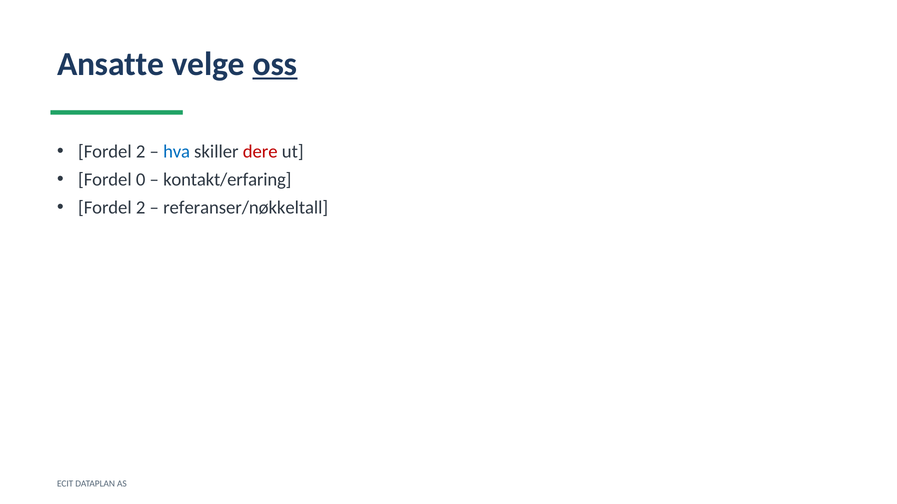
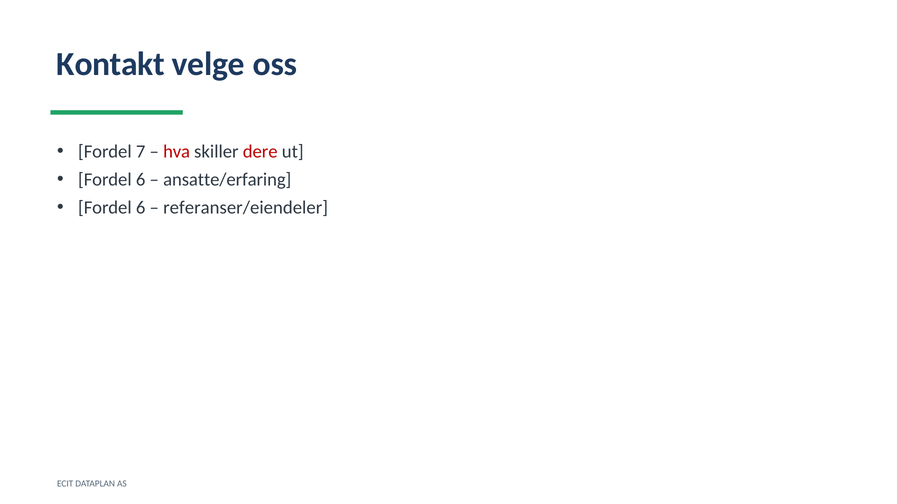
Ansatte: Ansatte -> Kontakt
oss underline: present -> none
2 at (141, 152): 2 -> 7
hva colour: blue -> red
0 at (141, 180): 0 -> 6
kontakt/erfaring: kontakt/erfaring -> ansatte/erfaring
2 at (141, 208): 2 -> 6
referanser/nøkkeltall: referanser/nøkkeltall -> referanser/eiendeler
